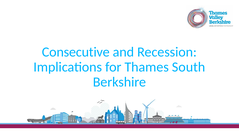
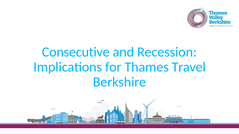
South: South -> Travel
